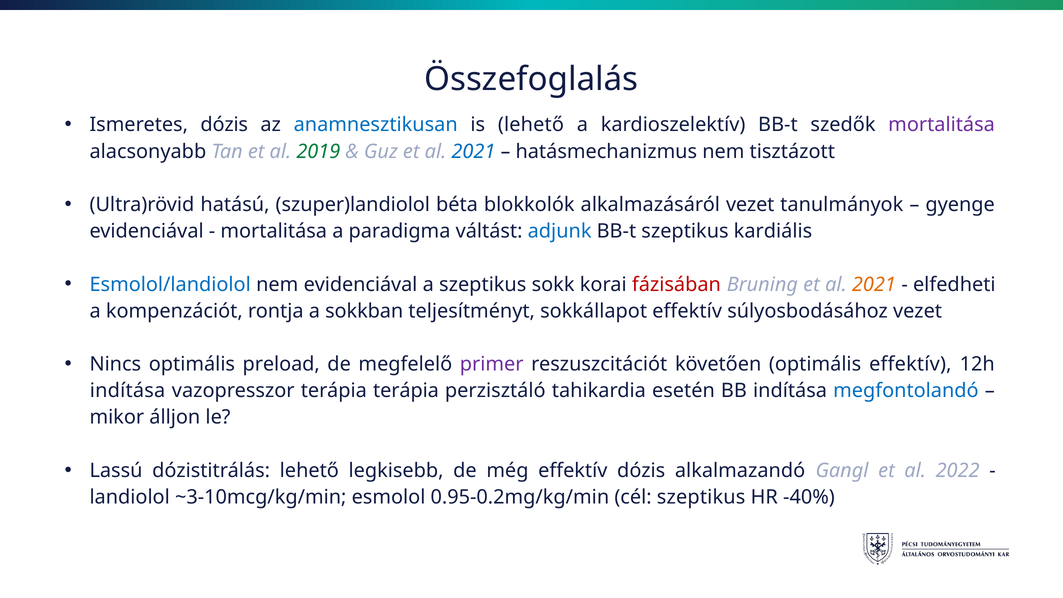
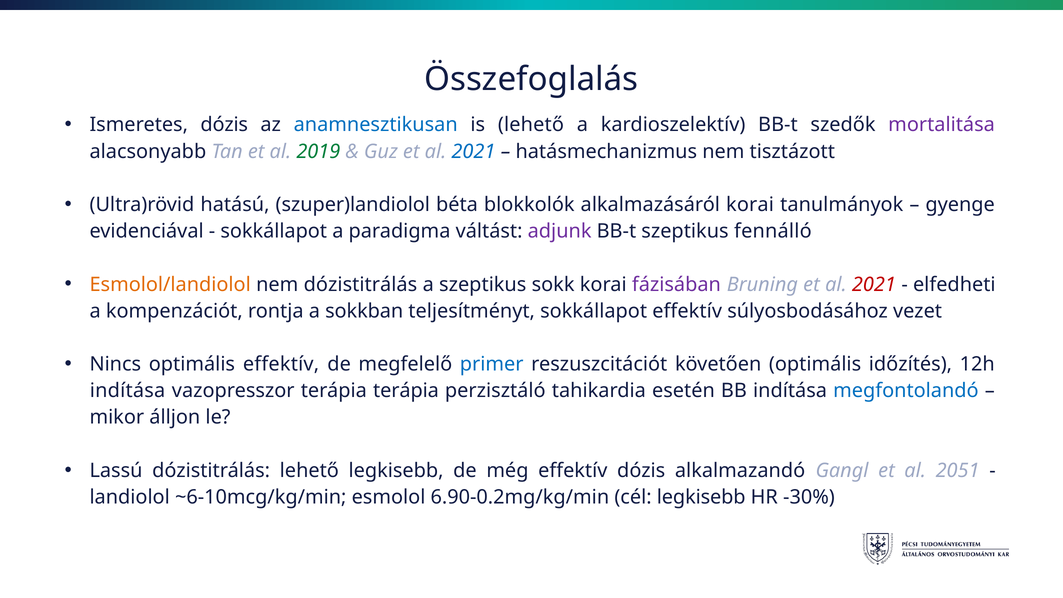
alkalmazásáról vezet: vezet -> korai
mortalitása at (274, 231): mortalitása -> sokkállapot
adjunk colour: blue -> purple
kardiális: kardiális -> fennálló
Esmolol/landiolol colour: blue -> orange
nem evidenciával: evidenciával -> dózistitrálás
fázisában colour: red -> purple
2021 at (874, 284) colour: orange -> red
optimális preload: preload -> effektív
primer colour: purple -> blue
optimális effektív: effektív -> időzítés
2022: 2022 -> 2051
~3-10mcg/kg/min: ~3-10mcg/kg/min -> ~6-10mcg/kg/min
0.95-0.2mg/kg/min: 0.95-0.2mg/kg/min -> 6.90-0.2mg/kg/min
cél szeptikus: szeptikus -> legkisebb
-40%: -40% -> -30%
